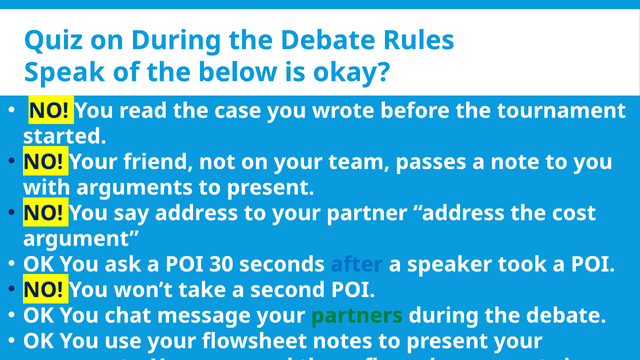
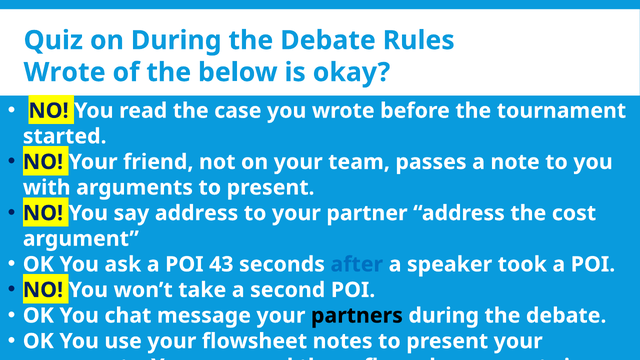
Speak at (64, 72): Speak -> Wrote
30: 30 -> 43
partners colour: green -> black
